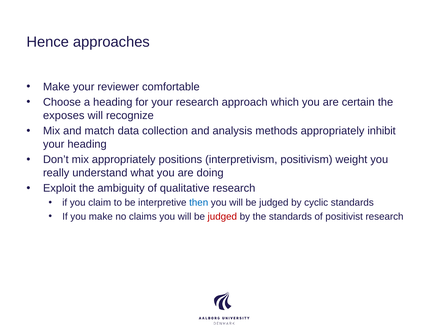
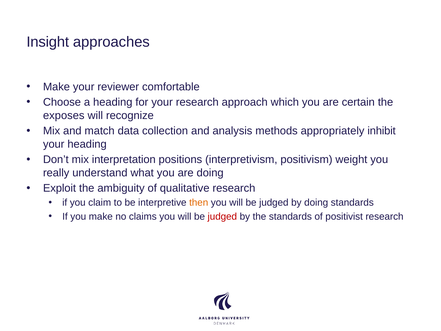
Hence: Hence -> Insight
mix appropriately: appropriately -> interpretation
then colour: blue -> orange
by cyclic: cyclic -> doing
